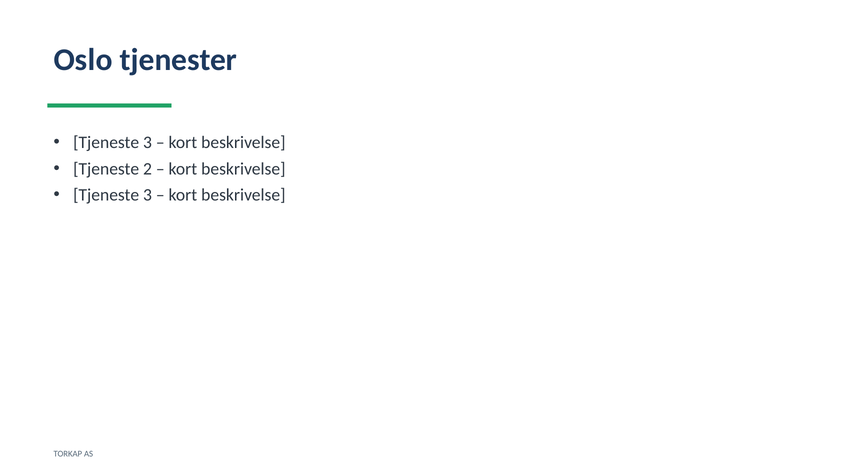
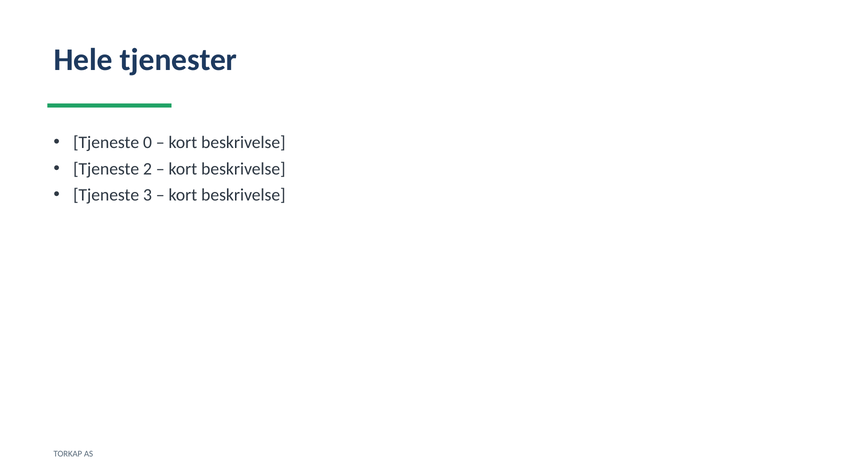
Oslo: Oslo -> Hele
3 at (147, 142): 3 -> 0
